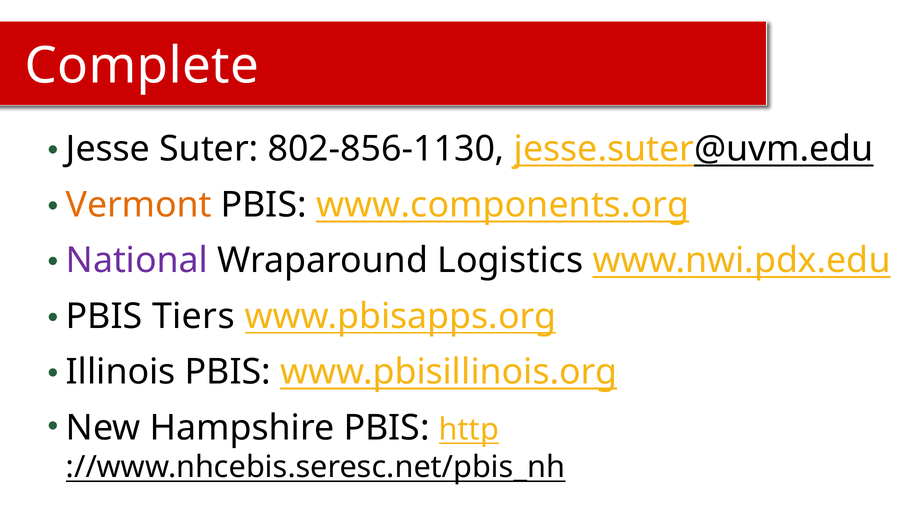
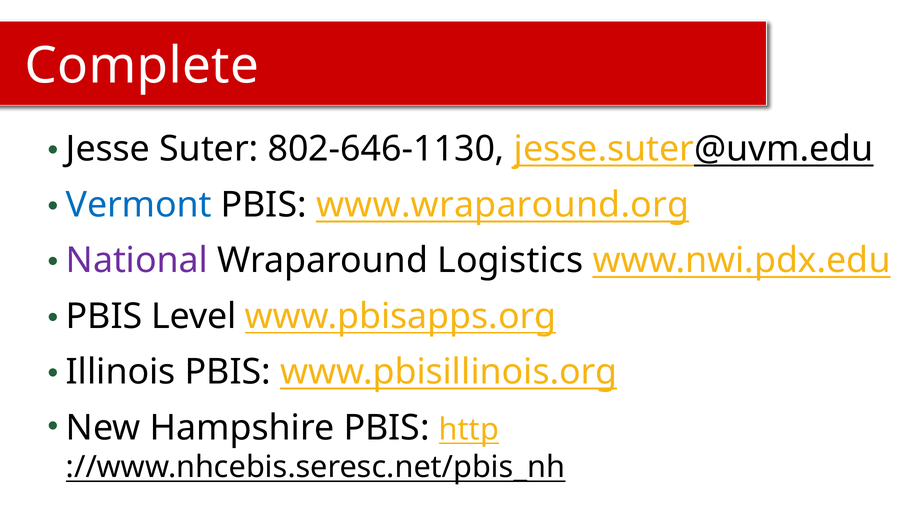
802-856-1130: 802-856-1130 -> 802-646-1130
Vermont colour: orange -> blue
www.components.org: www.components.org -> www.wraparound.org
Tiers: Tiers -> Level
